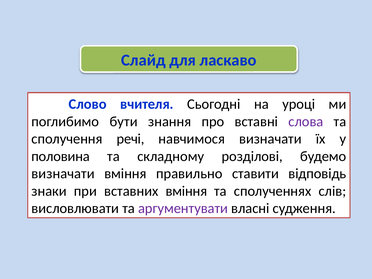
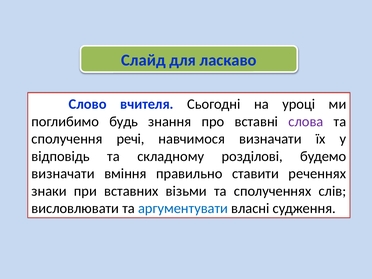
бути: бути -> будь
половина: половина -> відповідь
відповідь: відповідь -> реченнях
вставних вміння: вміння -> візьми
аргументувати colour: purple -> blue
